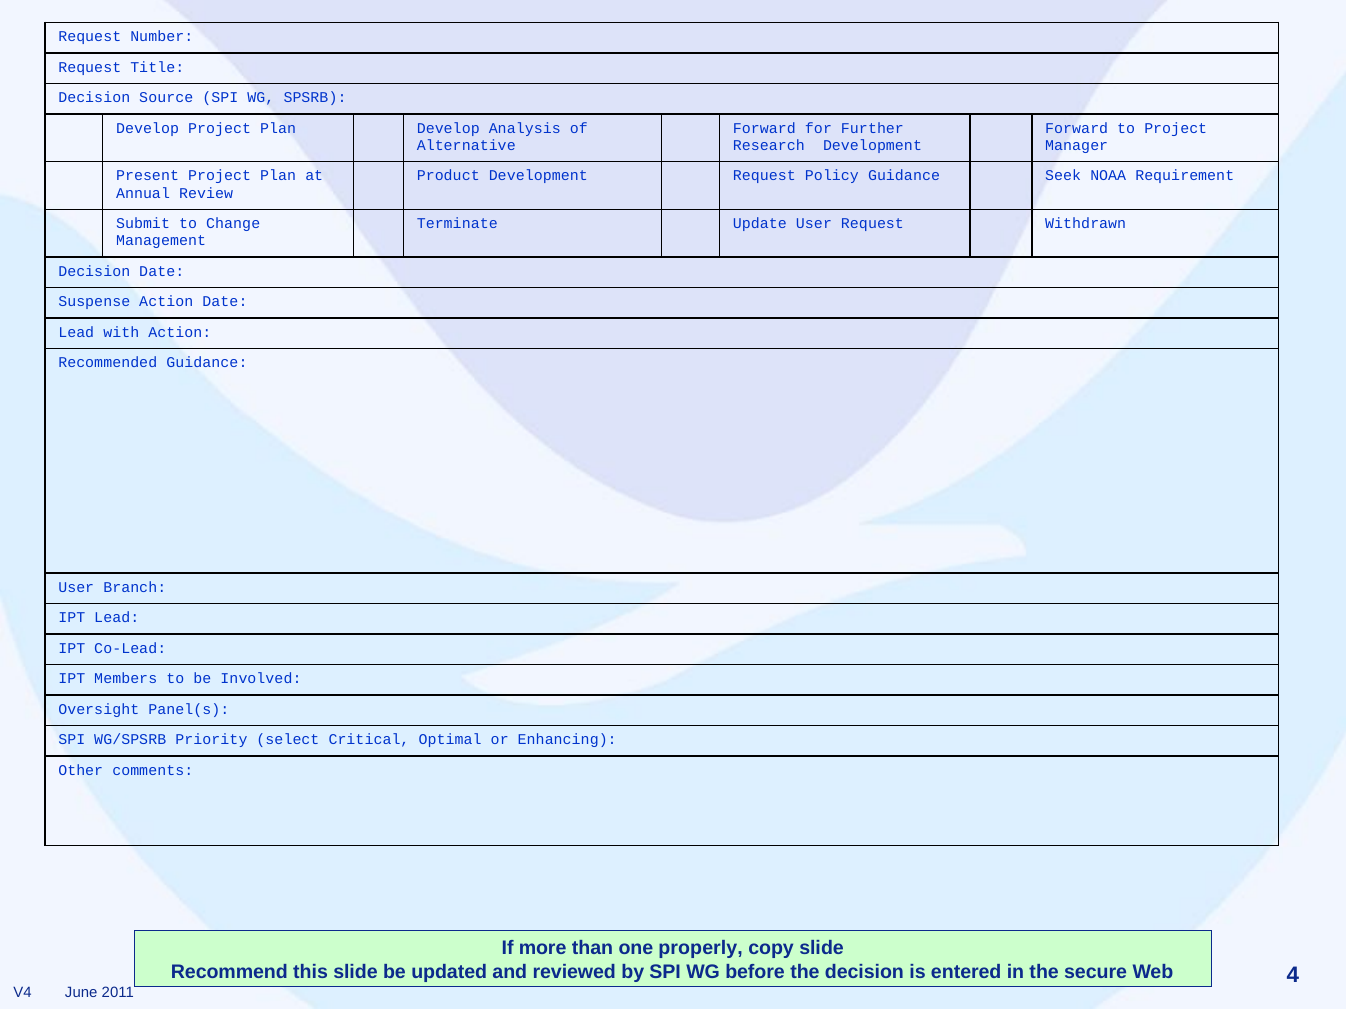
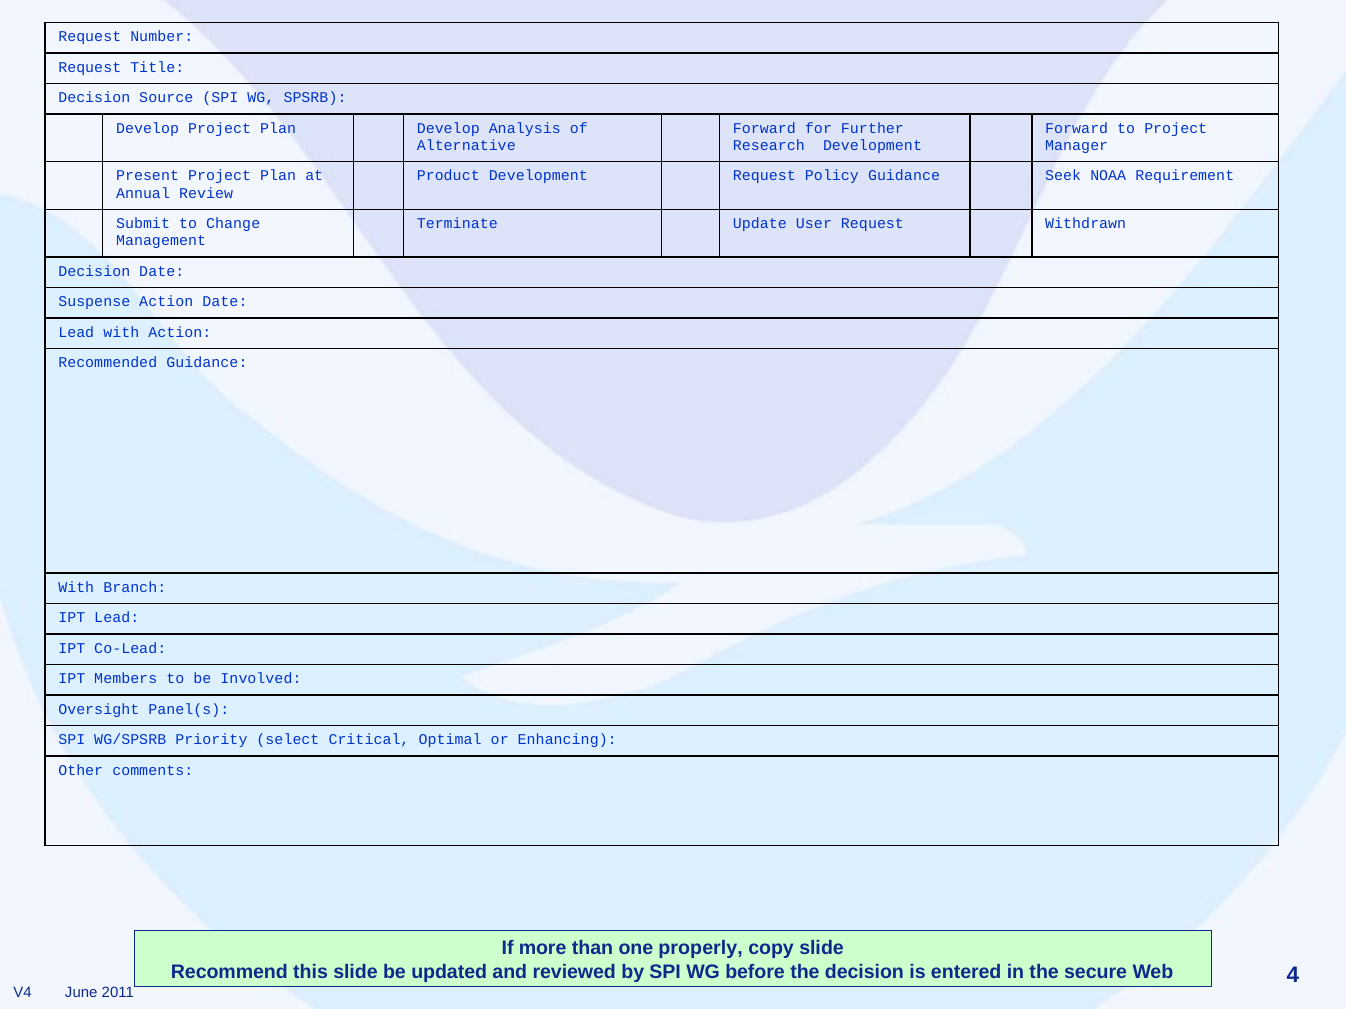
User at (76, 587): User -> With
